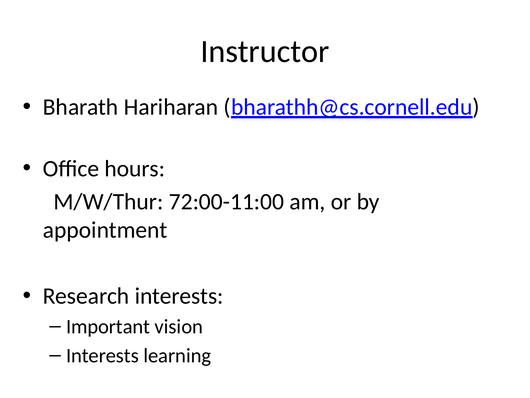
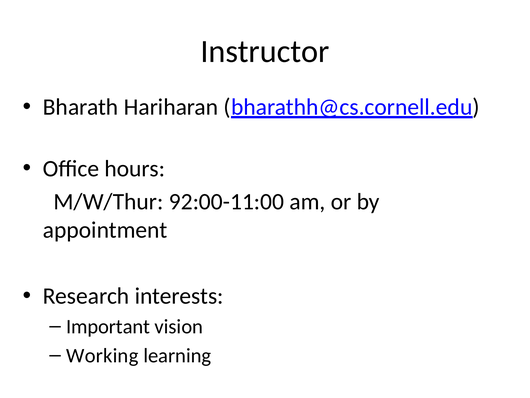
72:00-11:00: 72:00-11:00 -> 92:00-11:00
Interests at (102, 355): Interests -> Working
